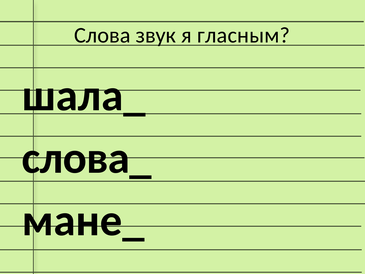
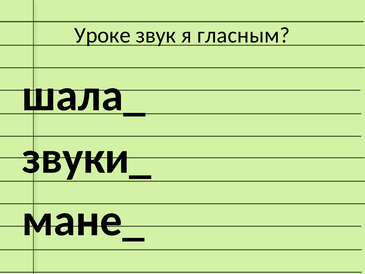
Слова: Слова -> Уроке
слова_: слова_ -> звуки_
